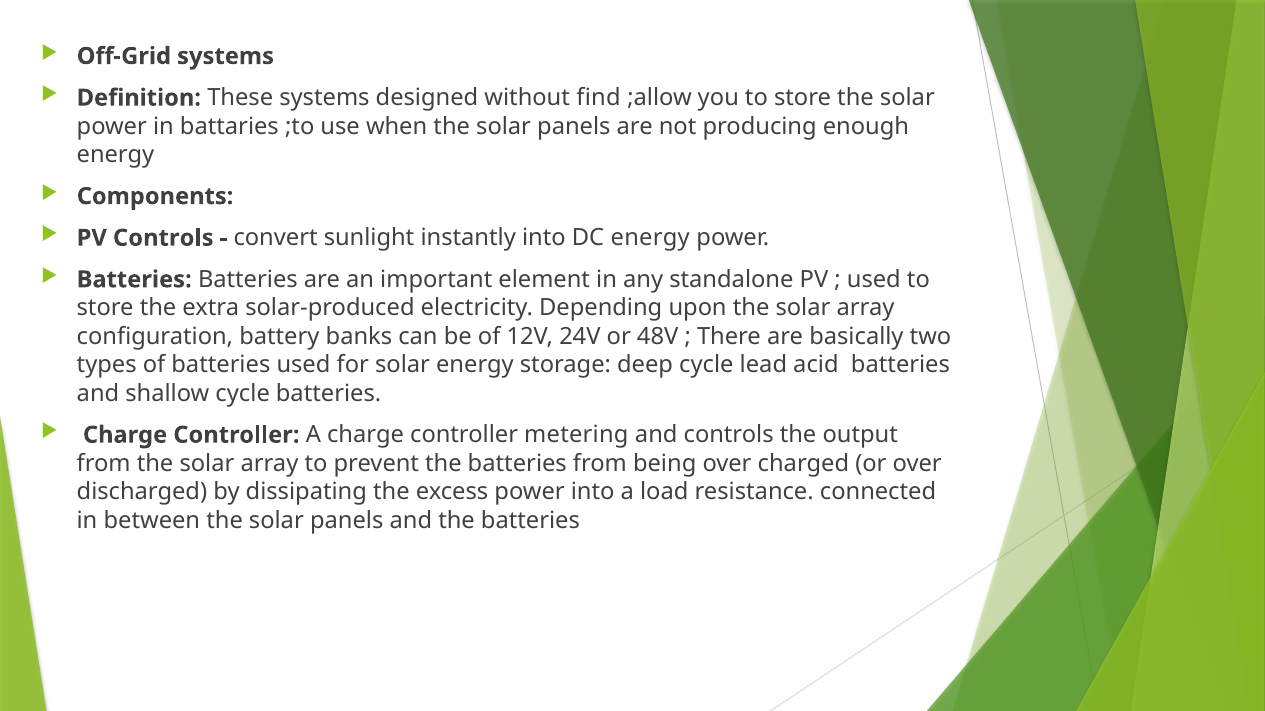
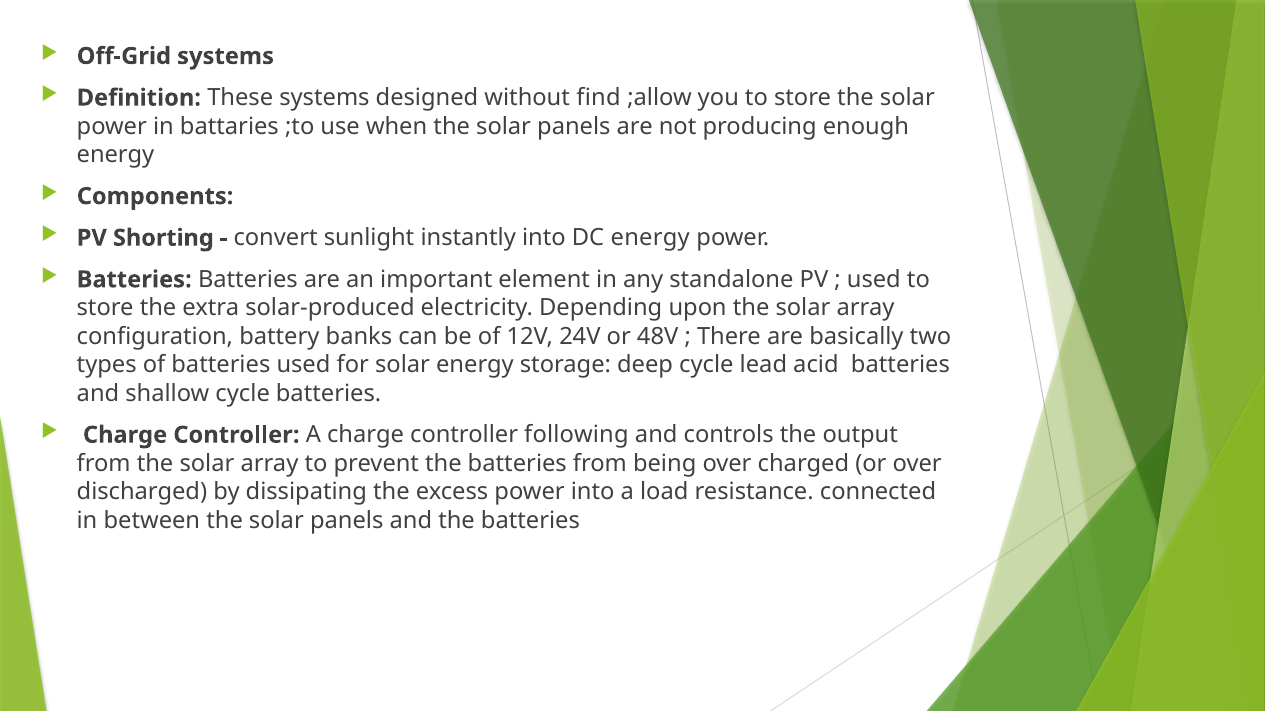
PV Controls: Controls -> Shorting
metering: metering -> following
